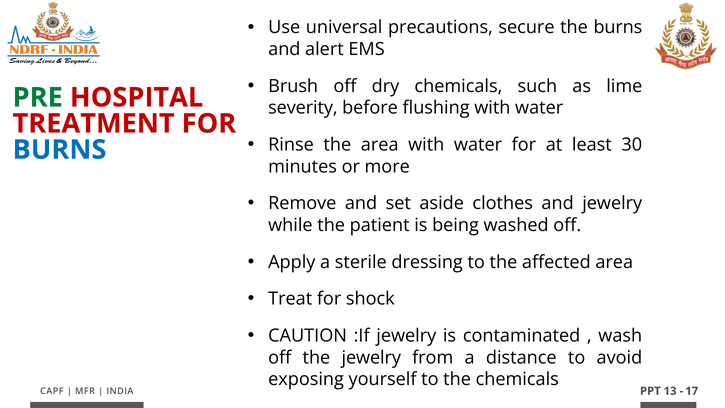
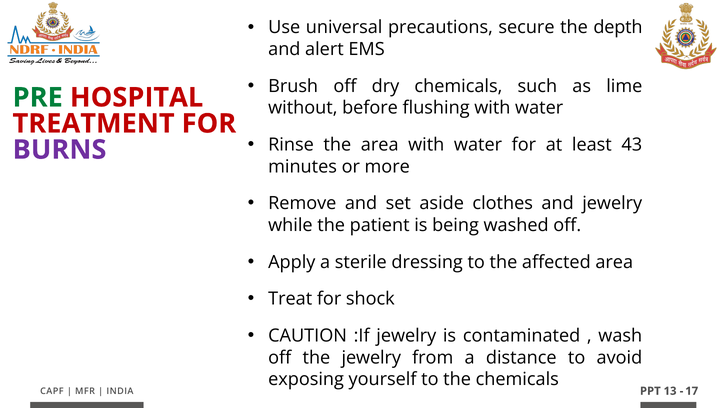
the burns: burns -> depth
severity: severity -> without
30: 30 -> 43
BURNS at (59, 150) colour: blue -> purple
